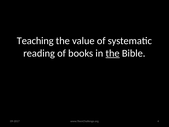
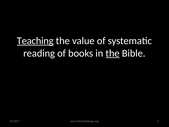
Teaching underline: none -> present
